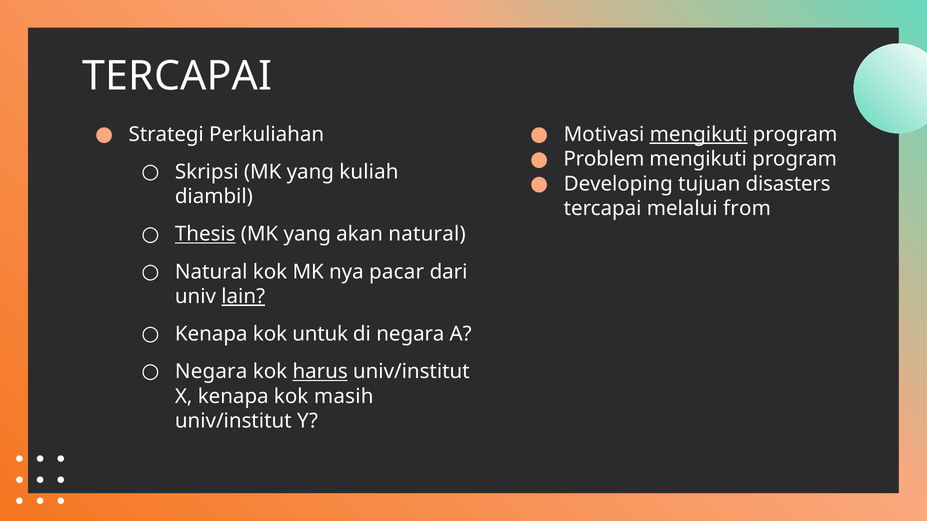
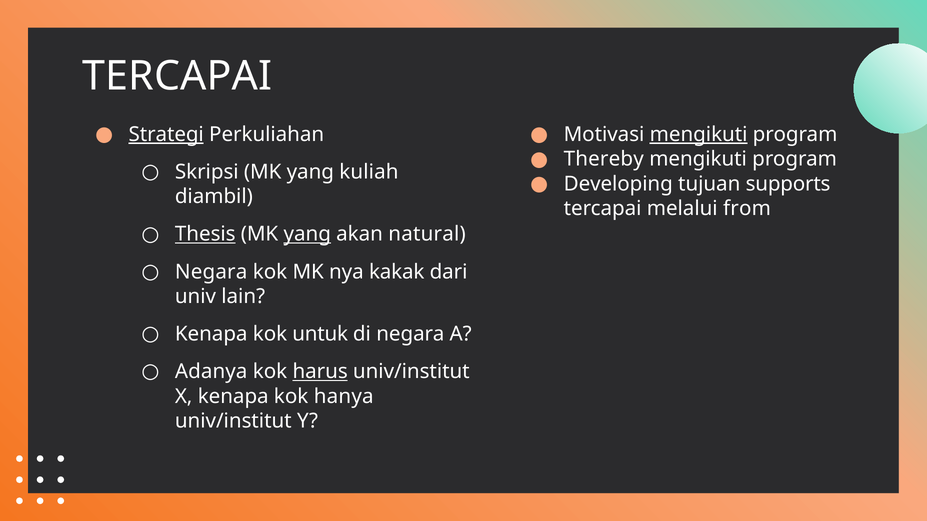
Strategi underline: none -> present
Problem: Problem -> Thereby
disasters: disasters -> supports
yang at (307, 234) underline: none -> present
Natural at (211, 272): Natural -> Negara
pacar: pacar -> kakak
lain underline: present -> none
Negara at (211, 372): Negara -> Adanya
masih: masih -> hanya
